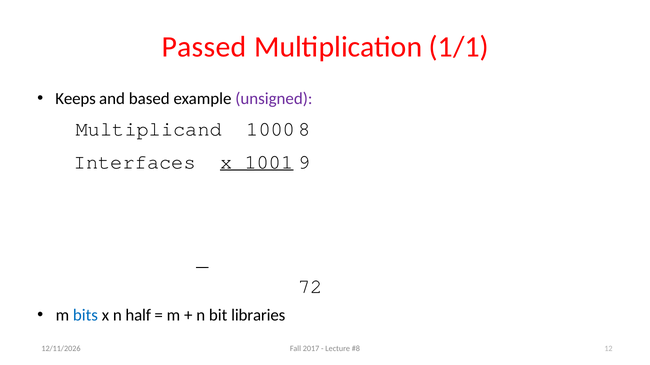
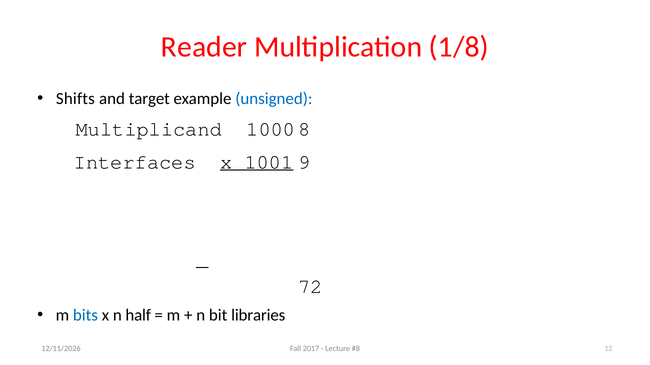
Passed: Passed -> Reader
1/1: 1/1 -> 1/8
Keeps: Keeps -> Shifts
based: based -> target
unsigned colour: purple -> blue
